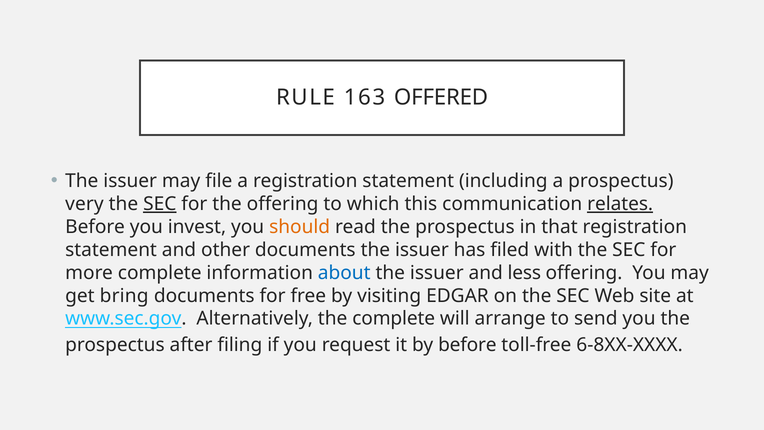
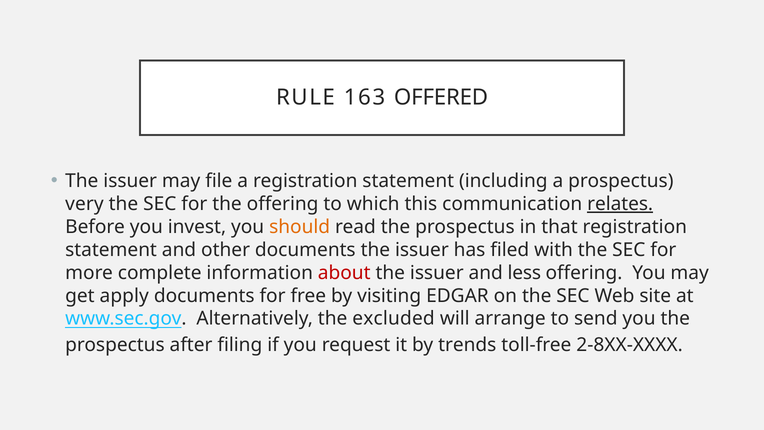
SEC at (160, 204) underline: present -> none
about colour: blue -> red
bring: bring -> apply
the complete: complete -> excluded
by before: before -> trends
6-8XX-XXXX: 6-8XX-XXXX -> 2-8XX-XXXX
